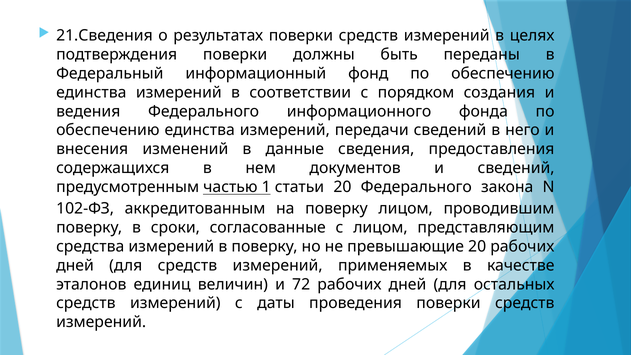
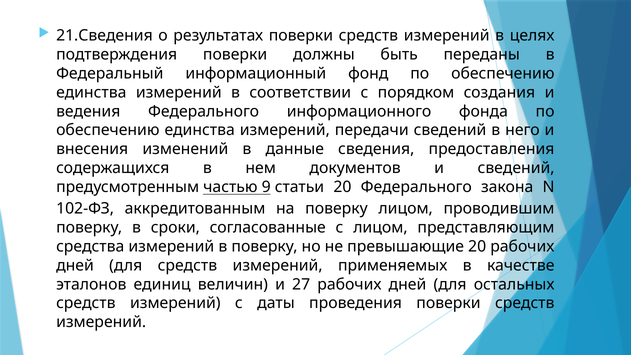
1: 1 -> 9
72: 72 -> 27
